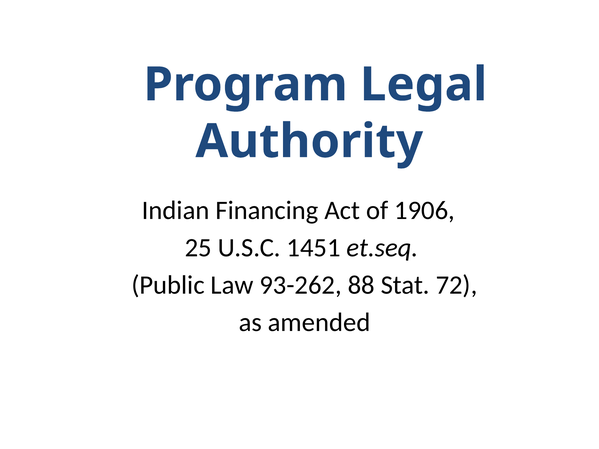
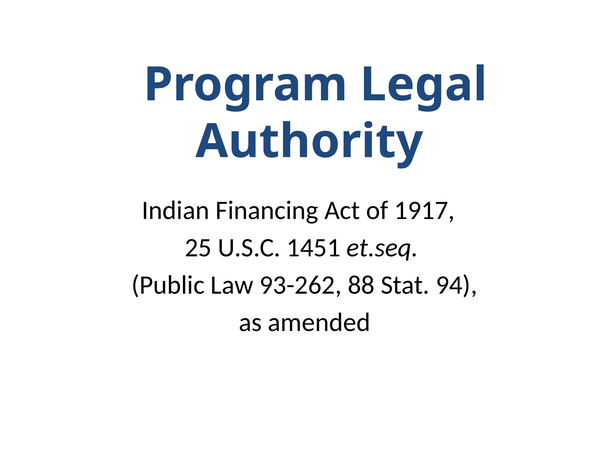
1906: 1906 -> 1917
72: 72 -> 94
